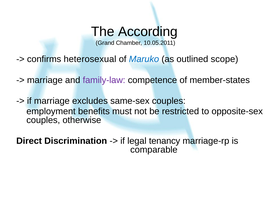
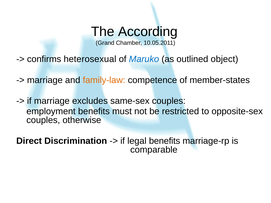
scope: scope -> object
family-law colour: purple -> orange
legal tenancy: tenancy -> benefits
